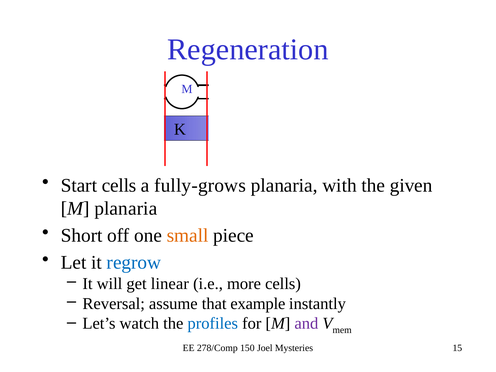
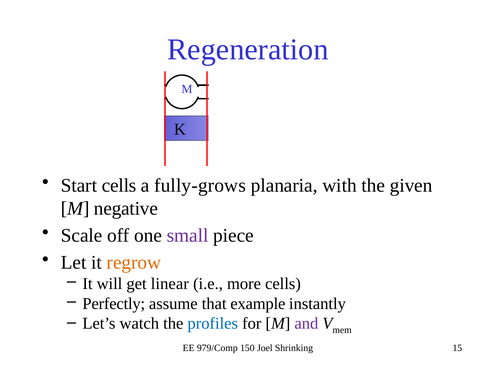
M planaria: planaria -> negative
Short: Short -> Scale
small colour: orange -> purple
regrow colour: blue -> orange
Reversal: Reversal -> Perfectly
278/Comp: 278/Comp -> 979/Comp
Mysteries: Mysteries -> Shrinking
